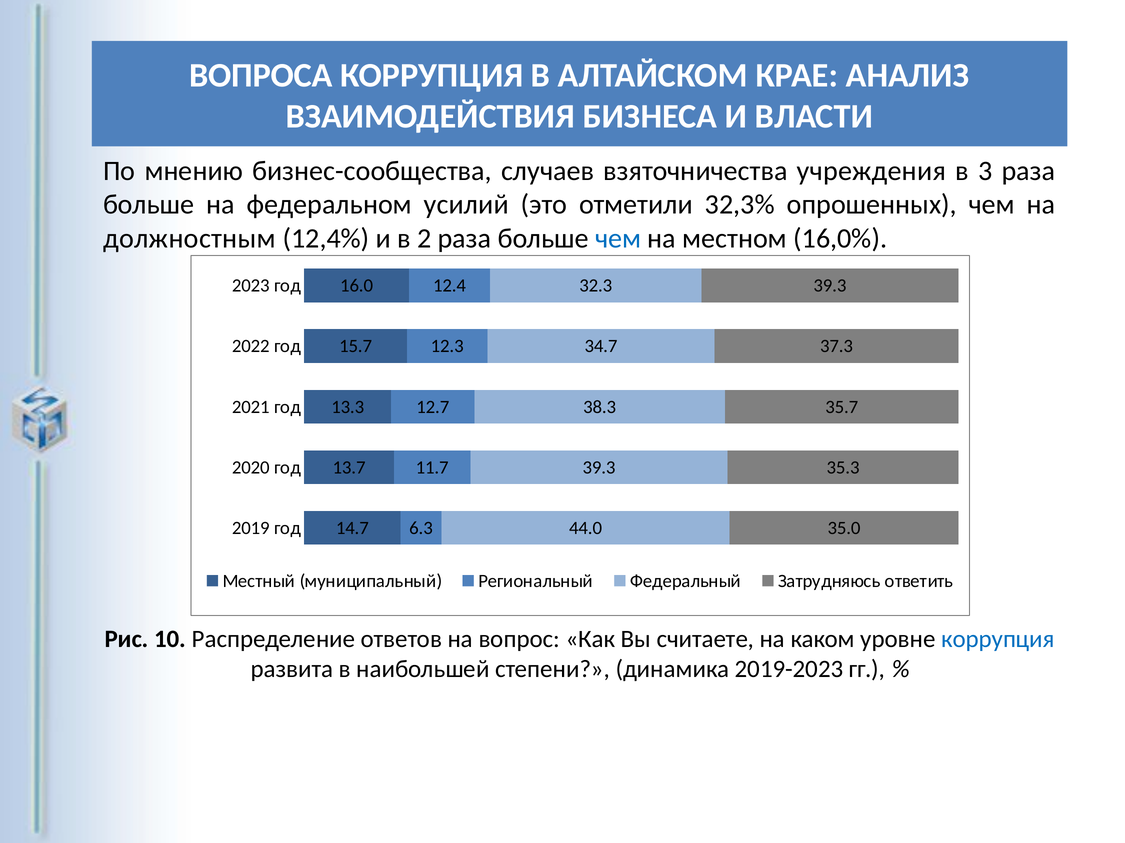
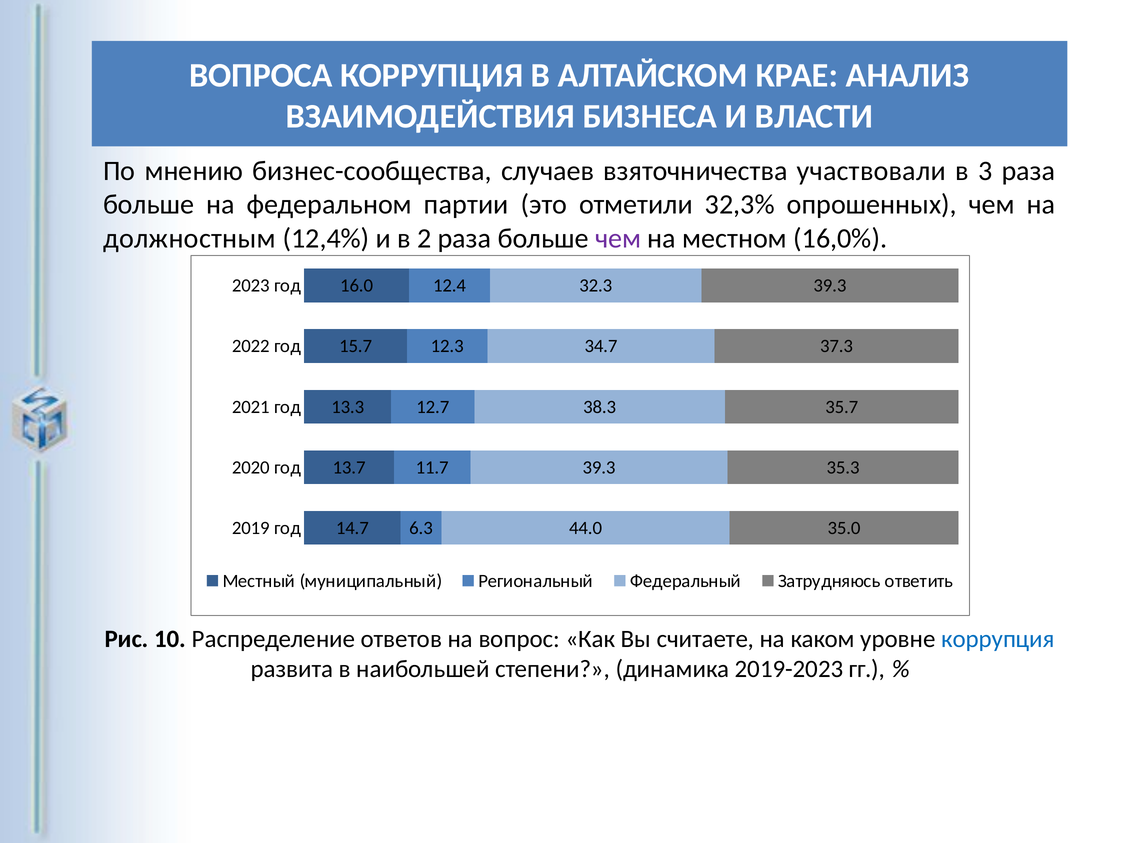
учреждения: учреждения -> участвовали
усилий: усилий -> партии
чем at (618, 238) colour: blue -> purple
